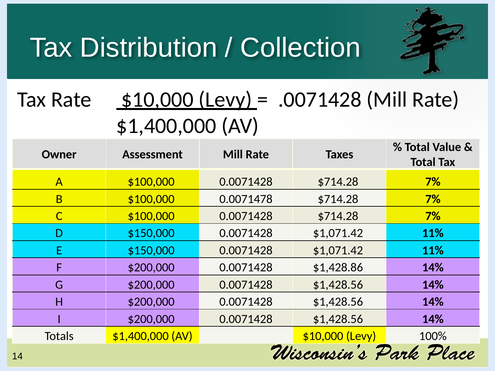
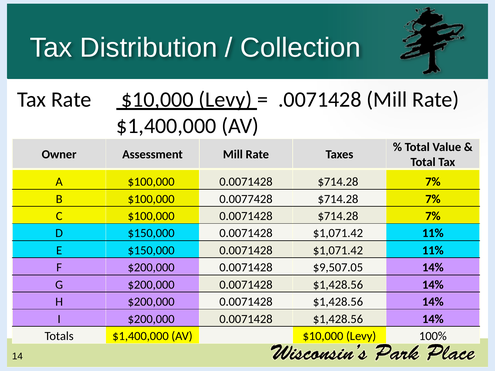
0.0071478: 0.0071478 -> 0.0077428
$1,428.86: $1,428.86 -> $9,507.05
